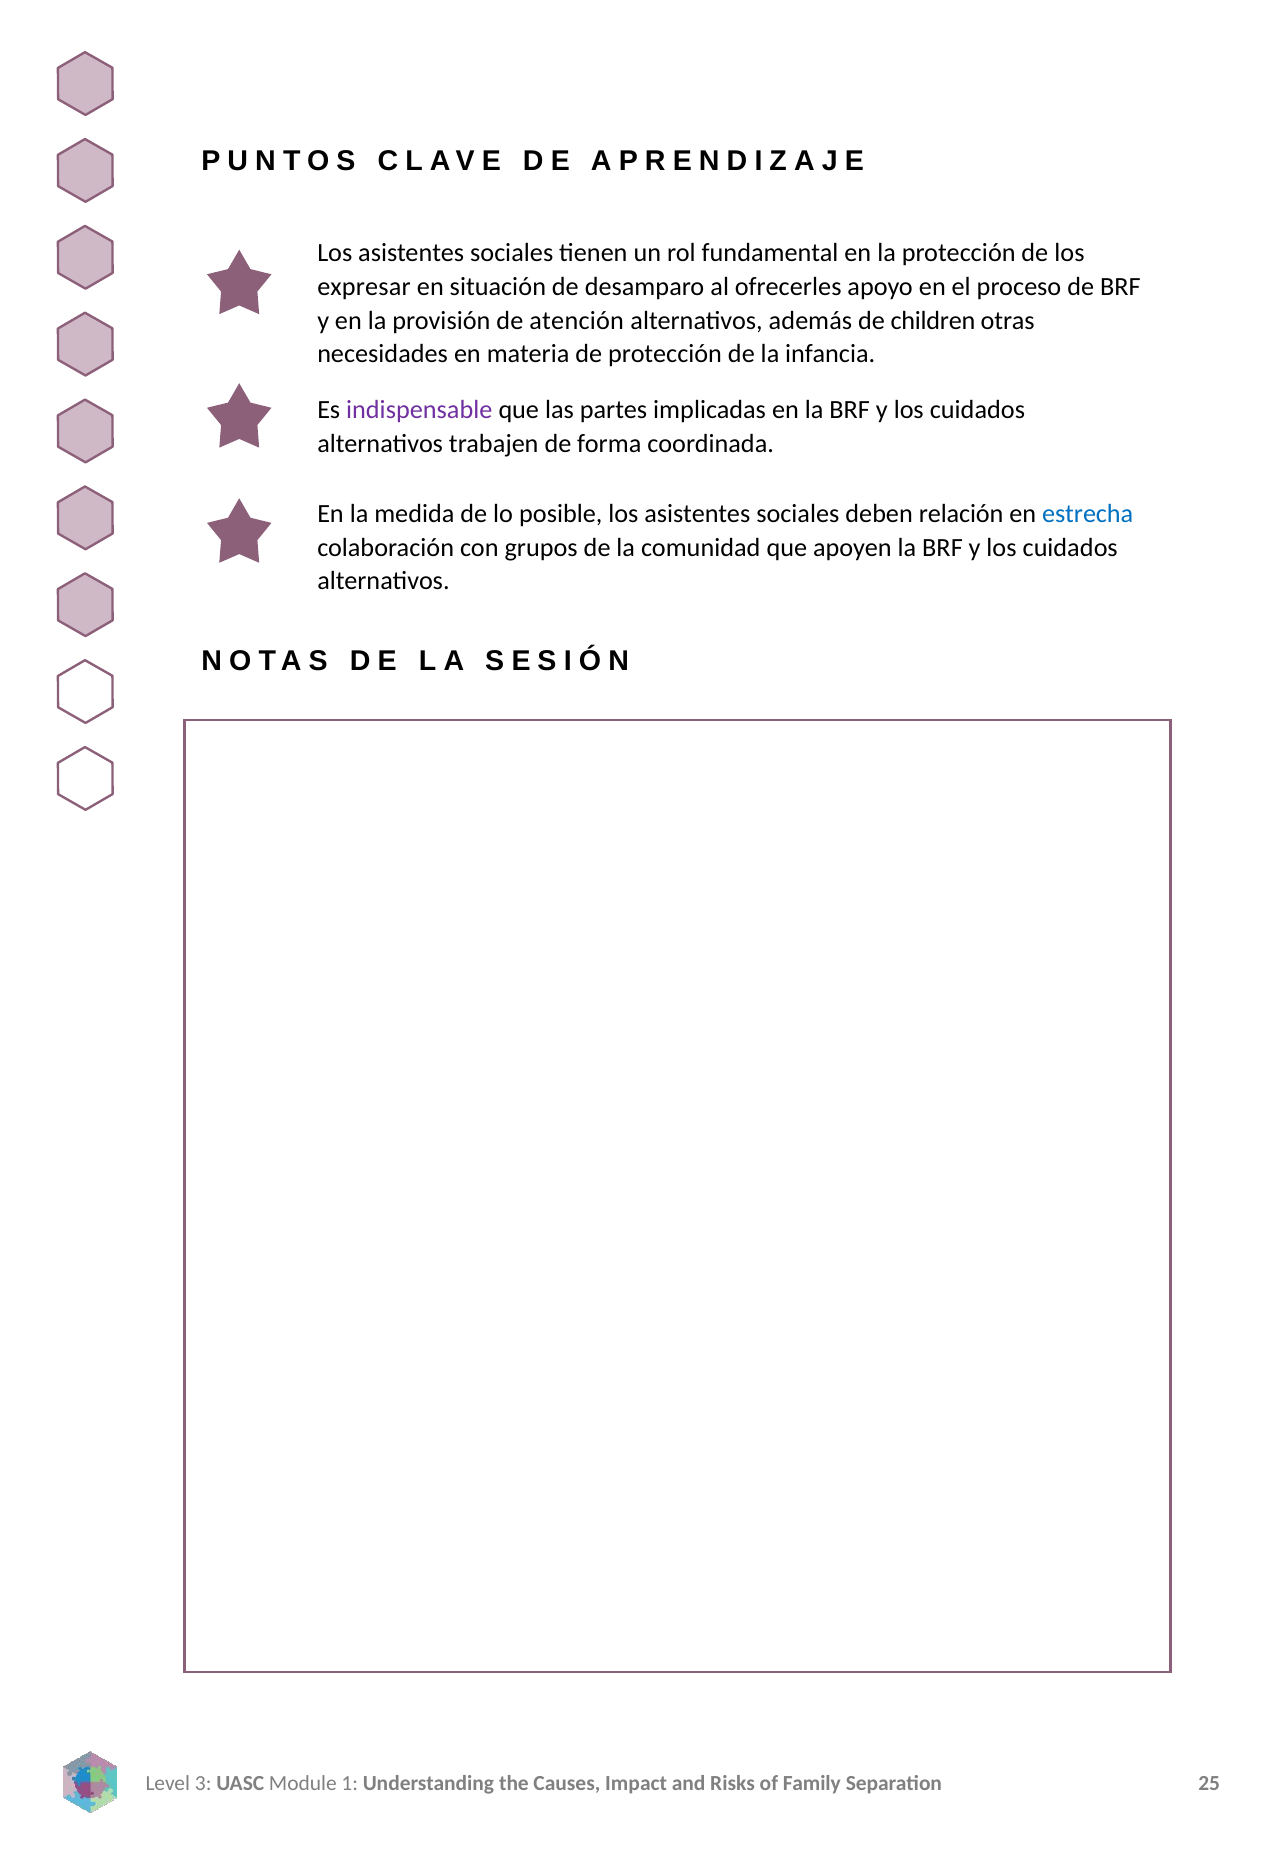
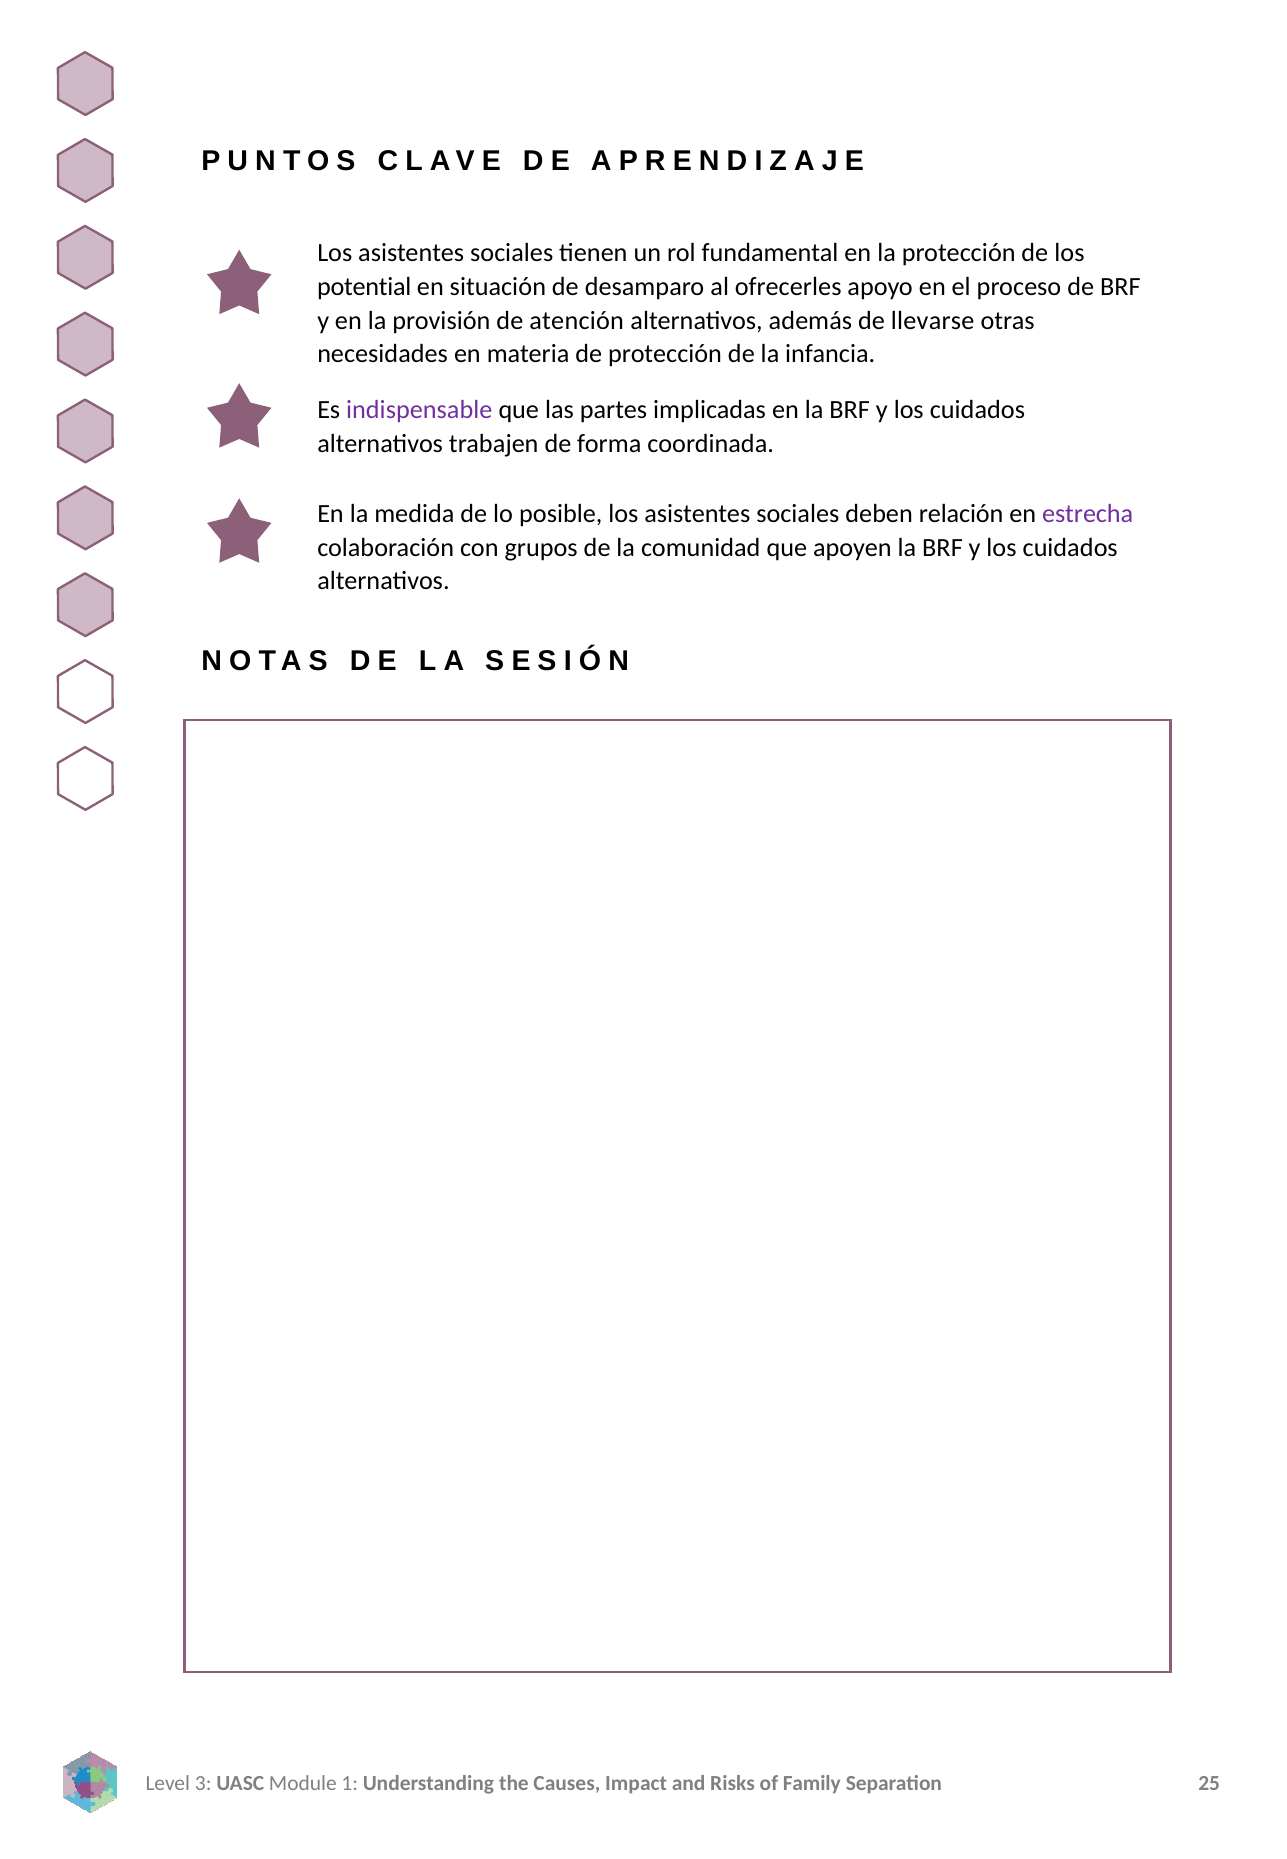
expresar: expresar -> potential
children: children -> llevarse
estrecha colour: blue -> purple
